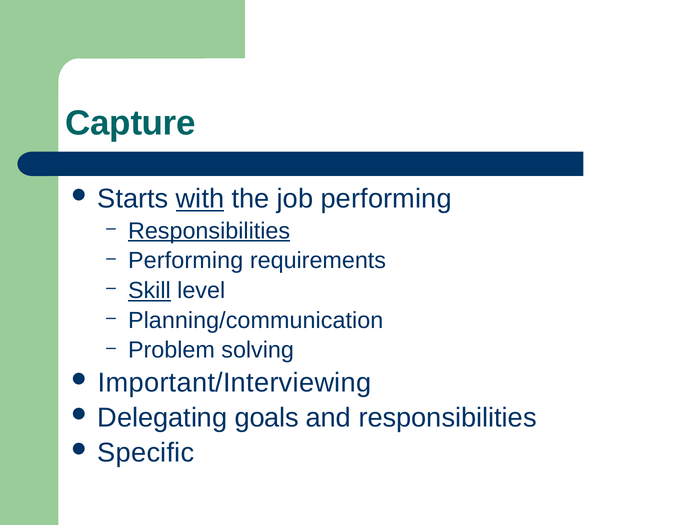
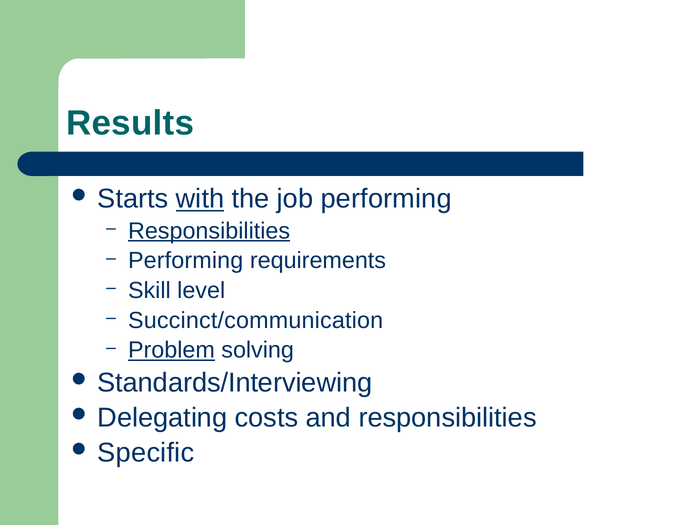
Capture: Capture -> Results
Skill underline: present -> none
Planning/communication: Planning/communication -> Succinct/communication
Problem underline: none -> present
Important/Interviewing: Important/Interviewing -> Standards/Interviewing
goals: goals -> costs
